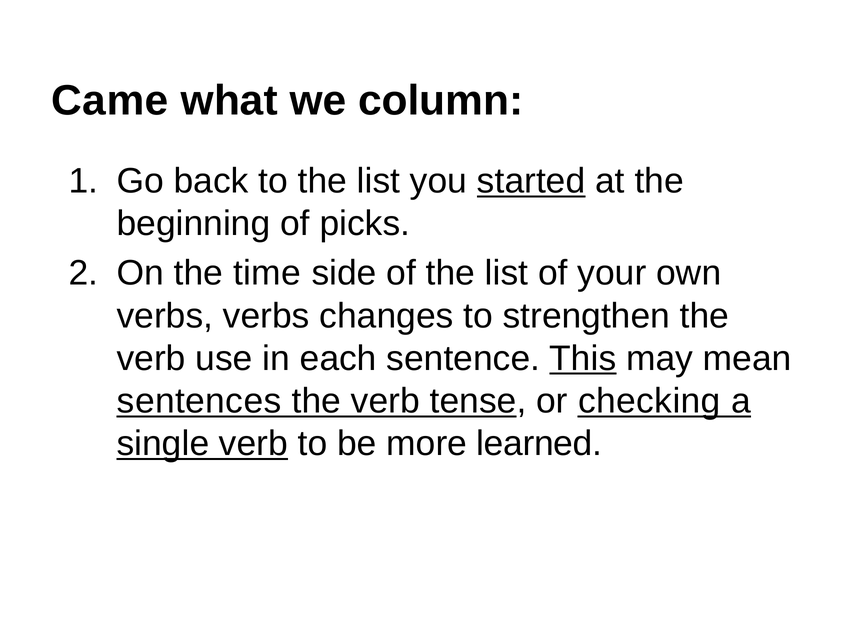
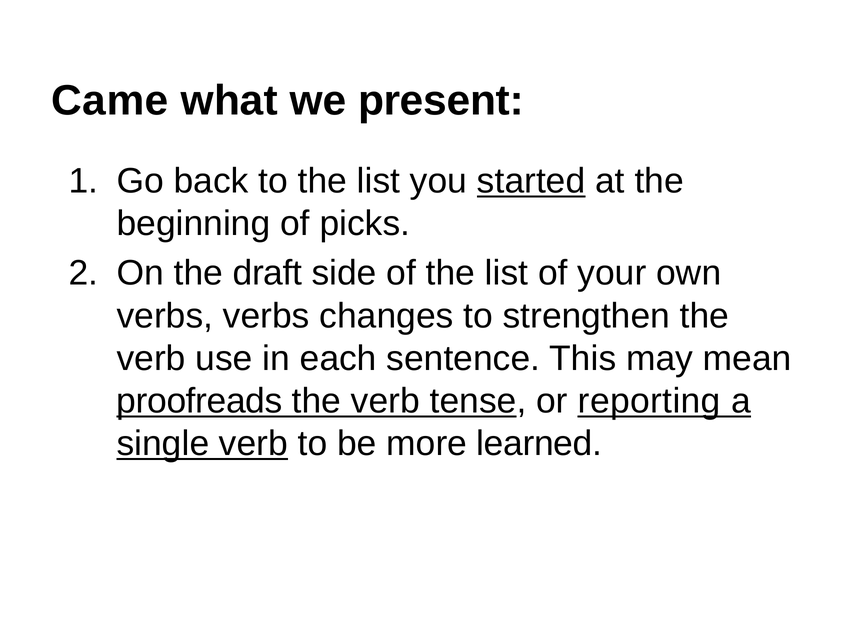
column: column -> present
time: time -> draft
This underline: present -> none
sentences: sentences -> proofreads
checking: checking -> reporting
